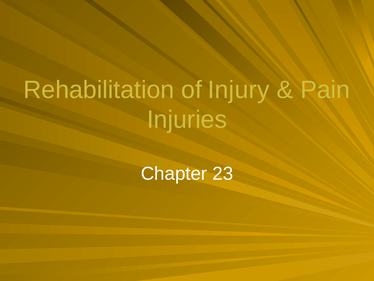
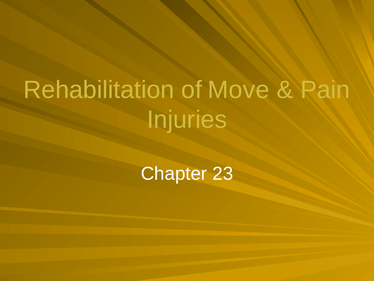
Injury: Injury -> Move
